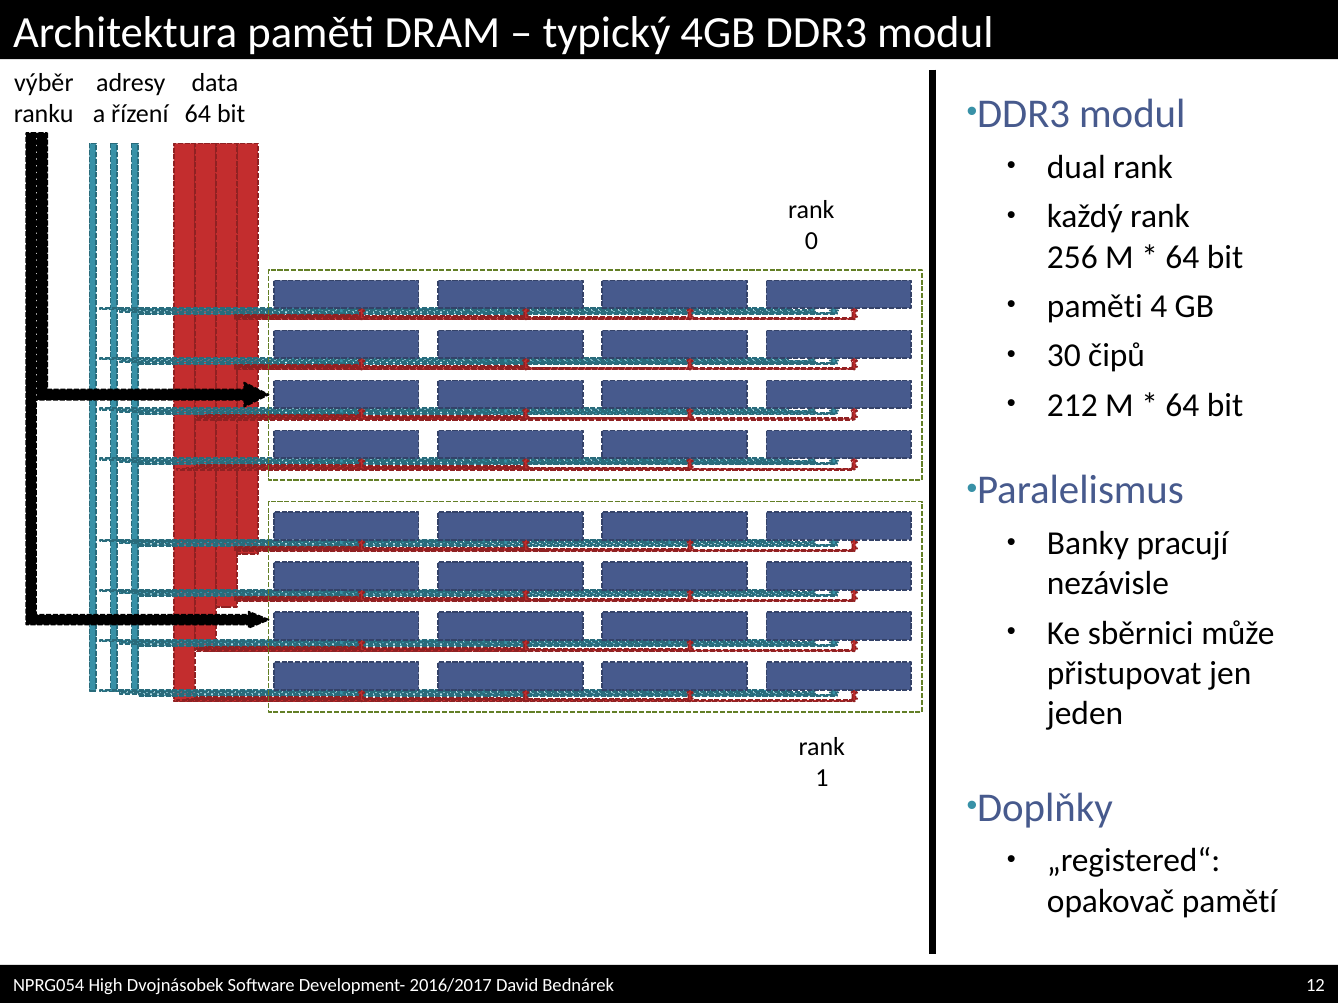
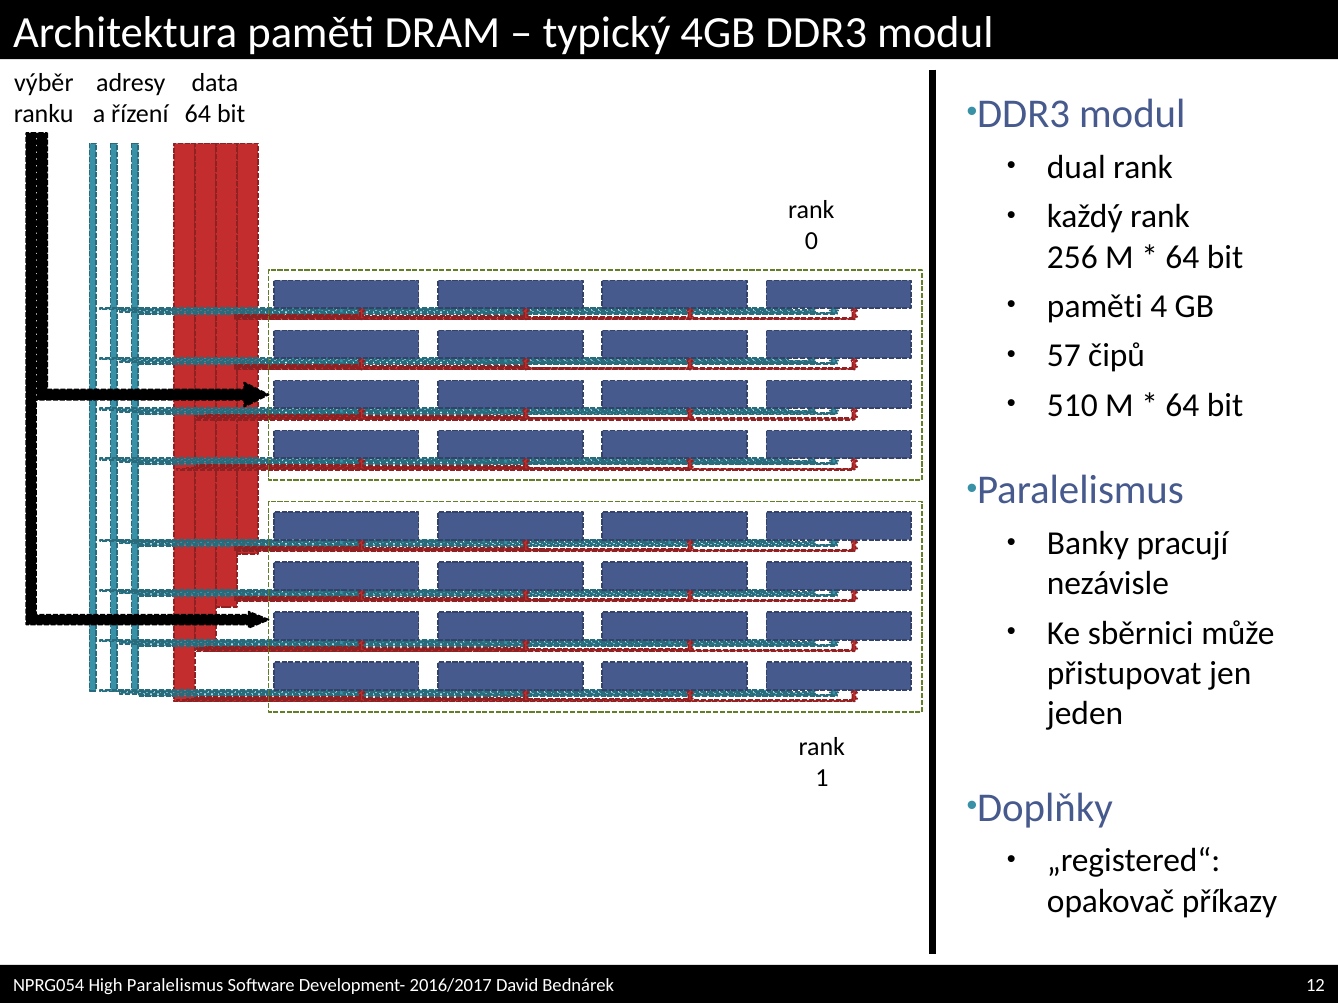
30: 30 -> 57
212: 212 -> 510
pamětí: pamětí -> příkazy
High Dvojnásobek: Dvojnásobek -> Paralelismus
